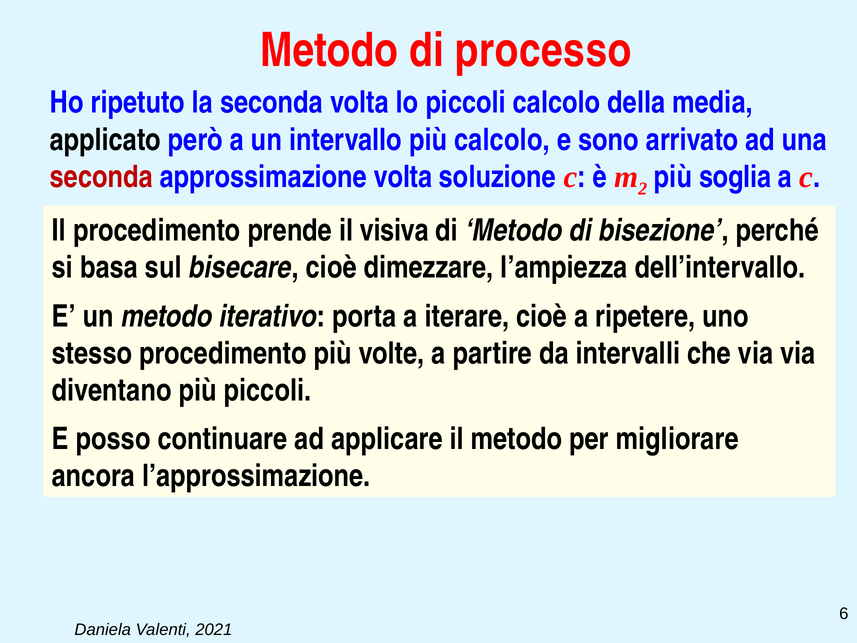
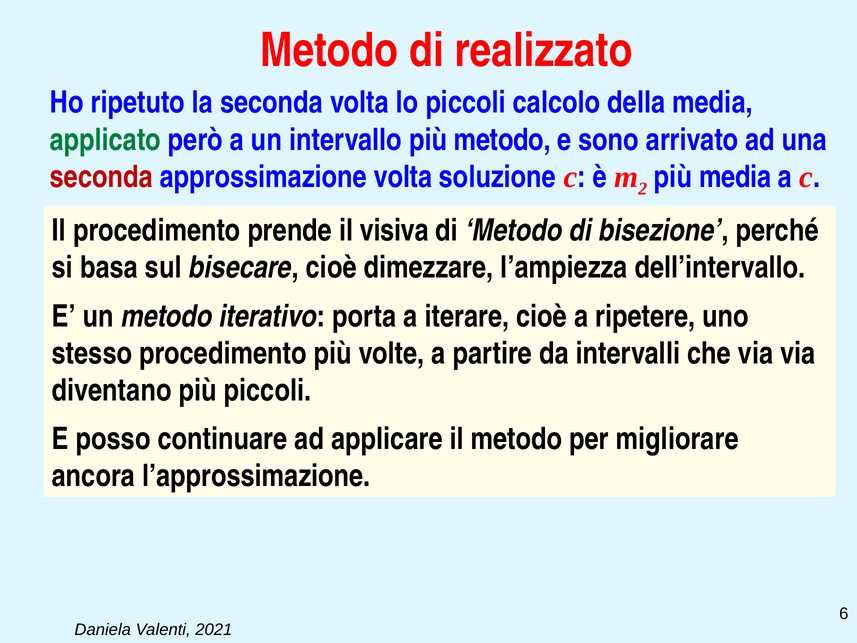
processo: processo -> realizzato
applicato colour: black -> green
più calcolo: calcolo -> metodo
più soglia: soglia -> media
